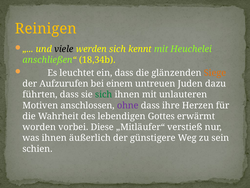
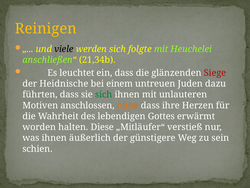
kennt: kennt -> folgte
18,34b: 18,34b -> 21,34b
Siege colour: orange -> red
Aufzurufen: Aufzurufen -> Heidnische
ohne colour: purple -> orange
vorbei: vorbei -> halten
